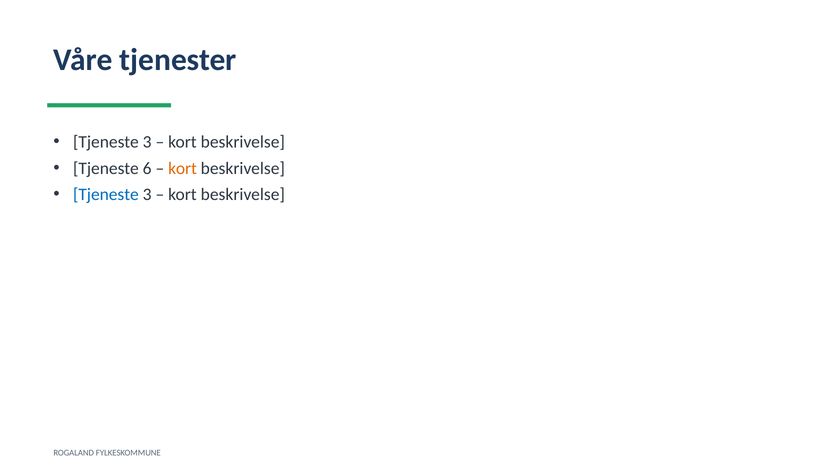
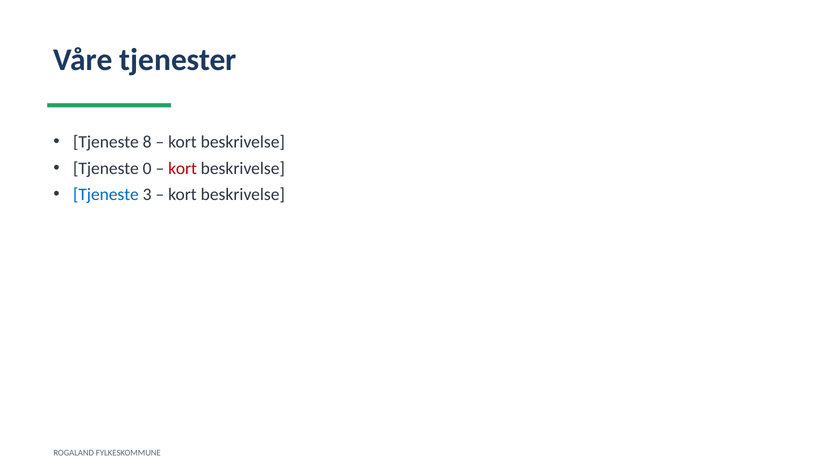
3 at (147, 142): 3 -> 8
6: 6 -> 0
kort at (183, 168) colour: orange -> red
